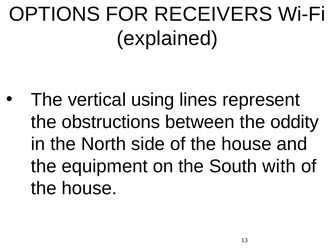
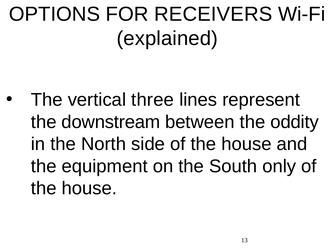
using: using -> three
obstructions: obstructions -> downstream
with: with -> only
